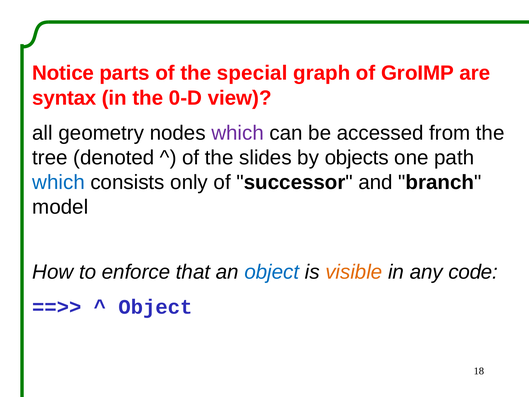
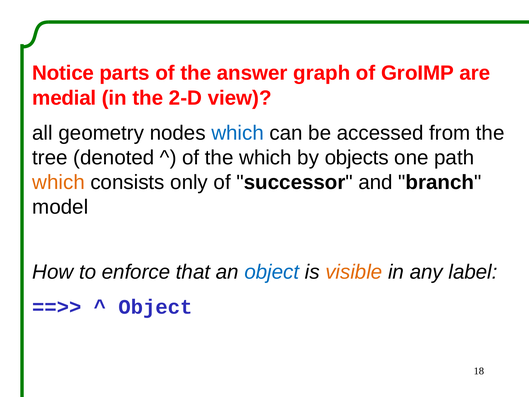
special: special -> answer
syntax: syntax -> medial
0-D: 0-D -> 2-D
which at (238, 133) colour: purple -> blue
the slides: slides -> which
which at (59, 182) colour: blue -> orange
code: code -> label
